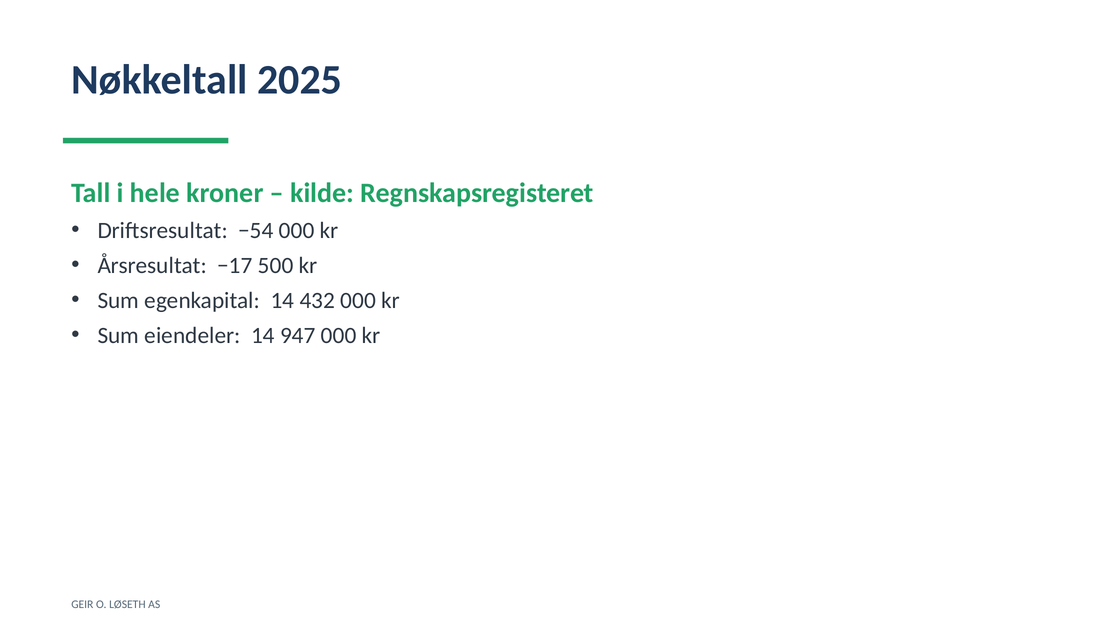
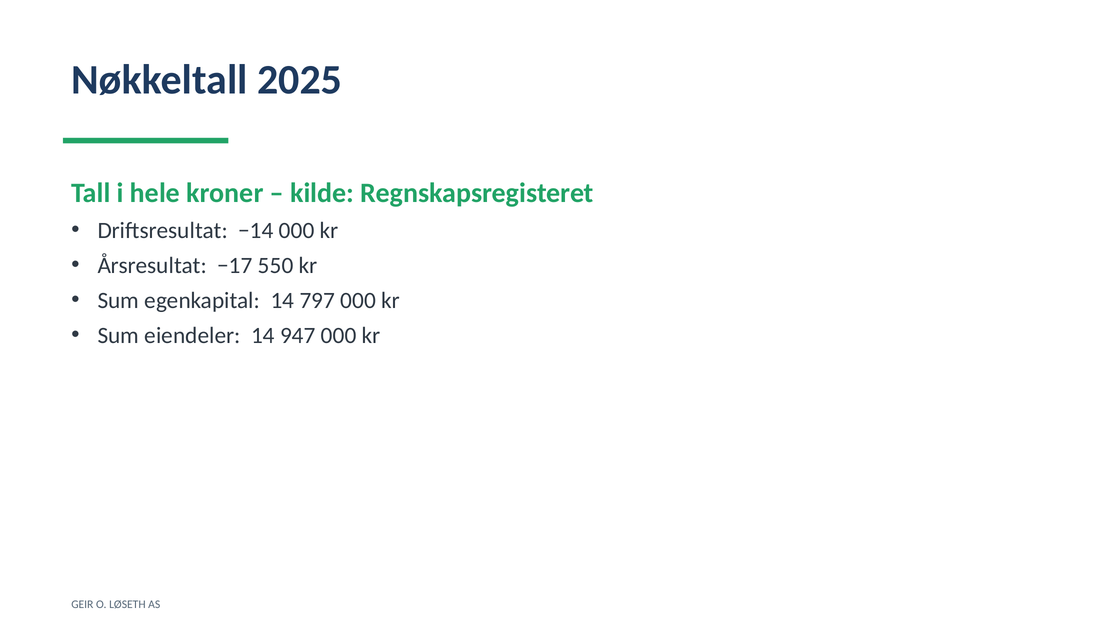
−54: −54 -> −14
500: 500 -> 550
432: 432 -> 797
